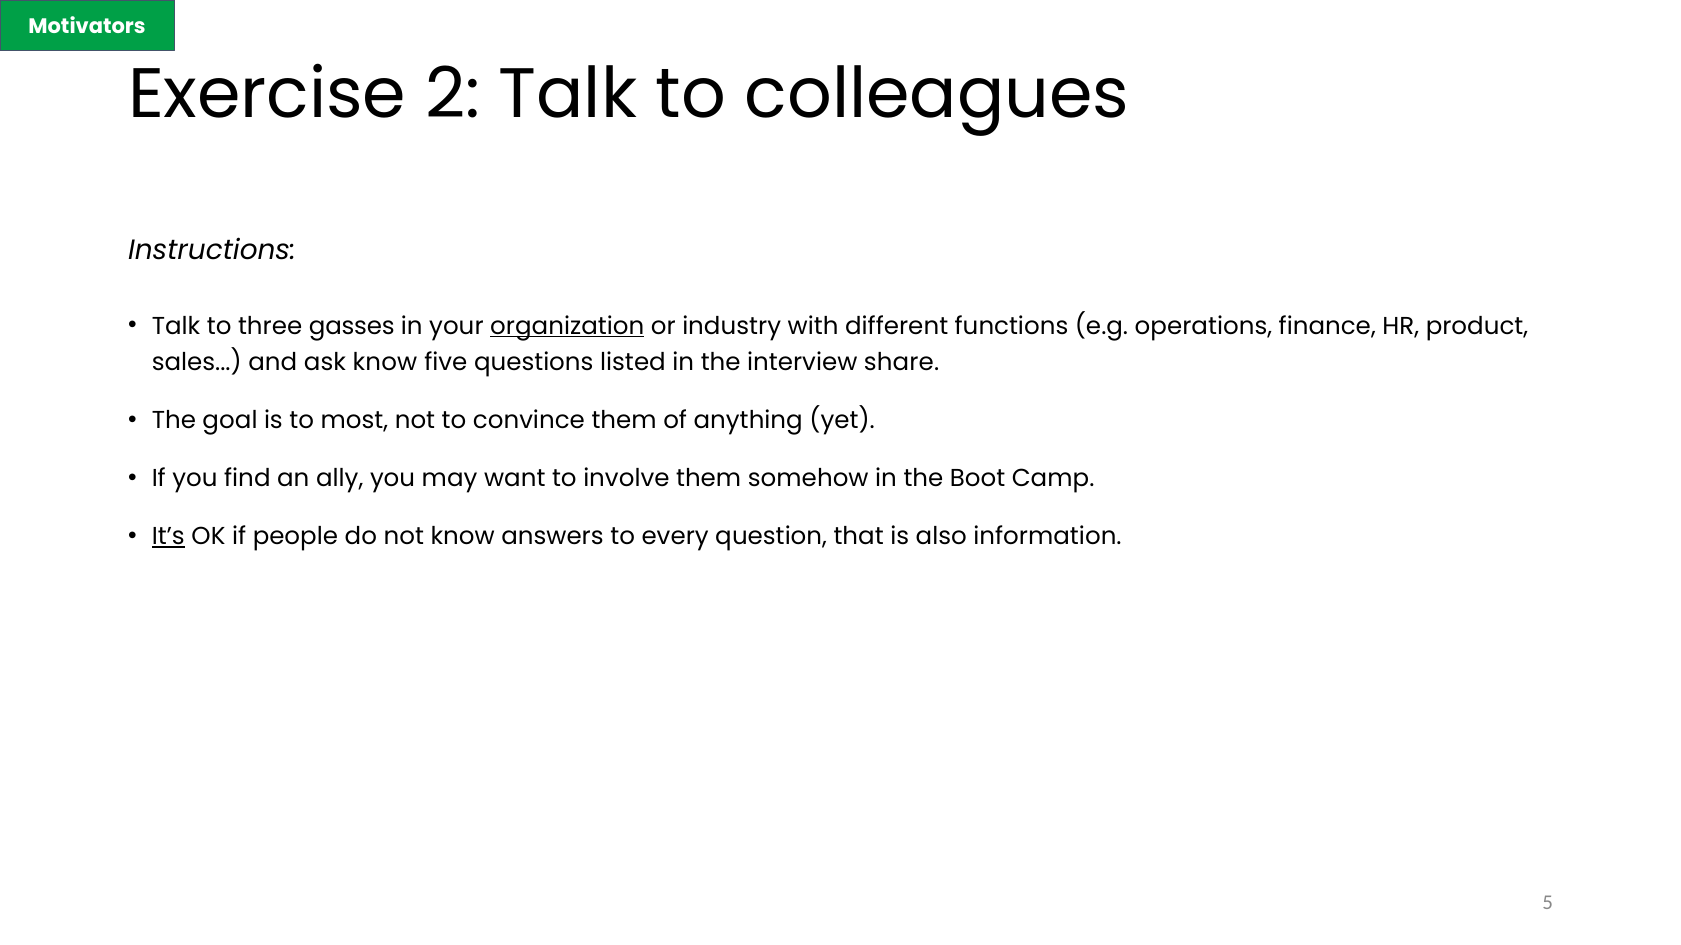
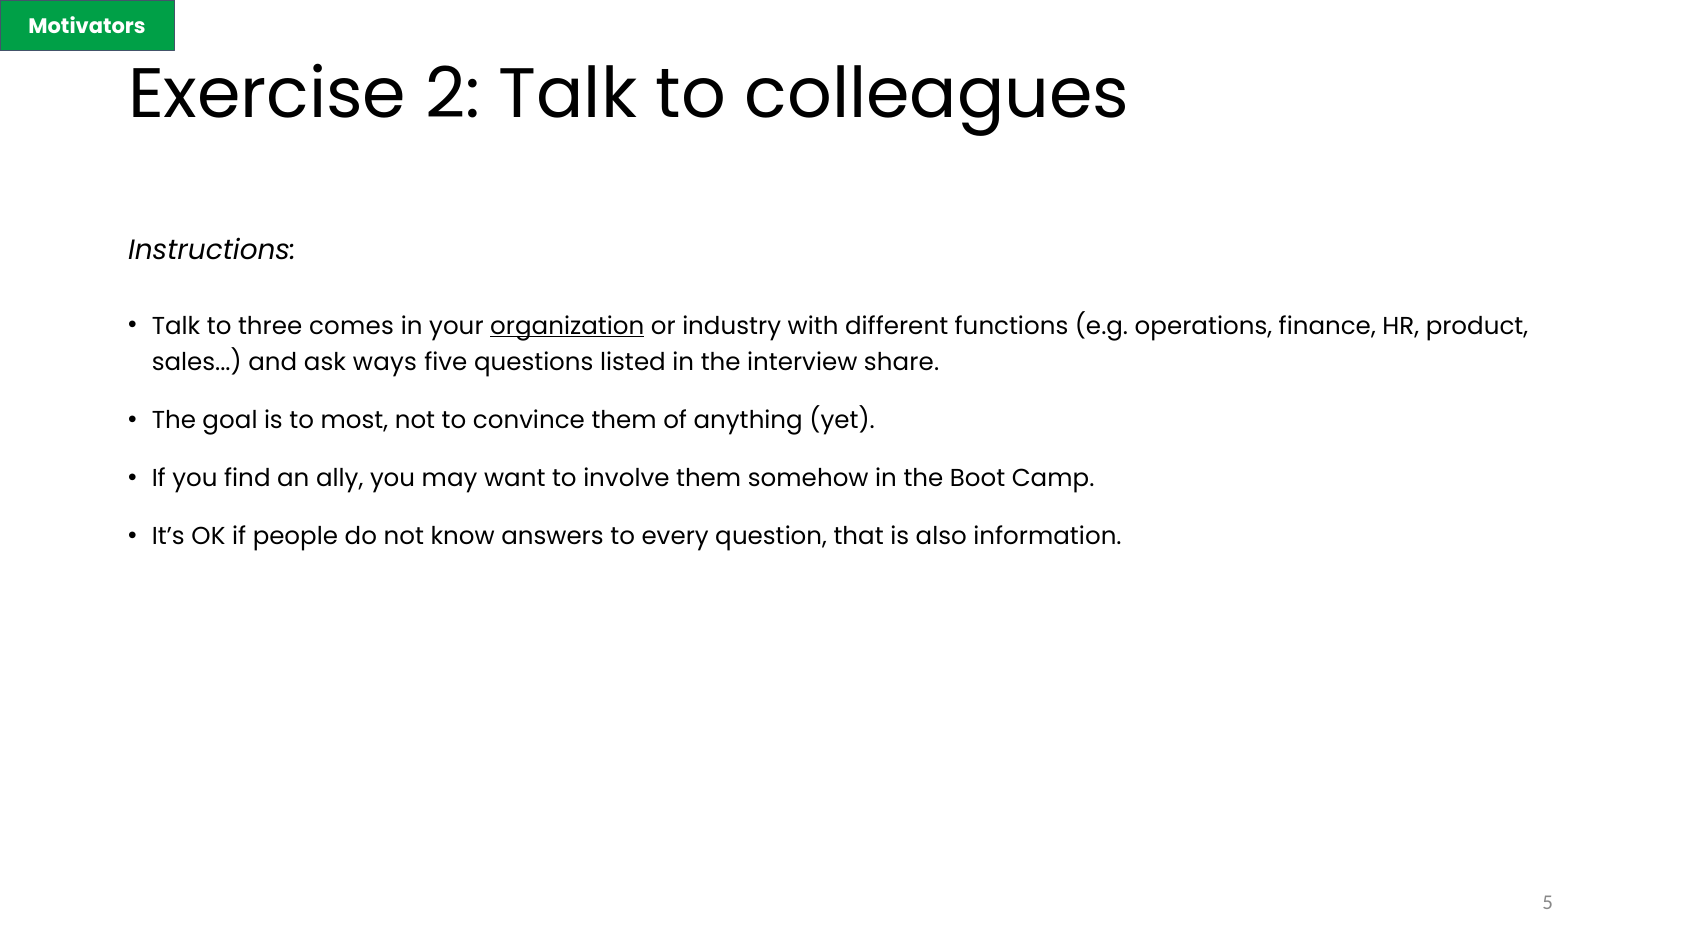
gasses: gasses -> comes
ask know: know -> ways
It’s underline: present -> none
